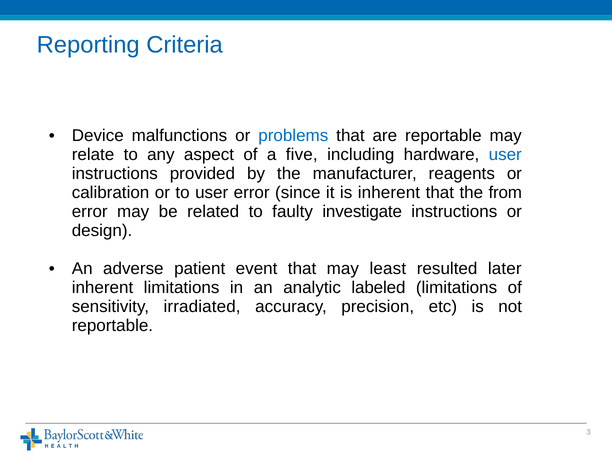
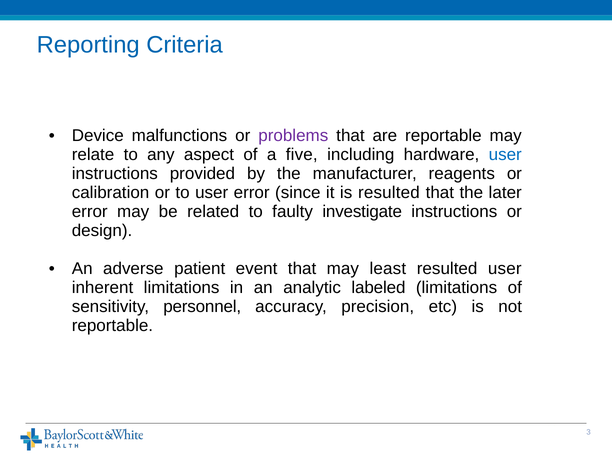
problems colour: blue -> purple
is inherent: inherent -> resulted
from: from -> later
resulted later: later -> user
irradiated: irradiated -> personnel
